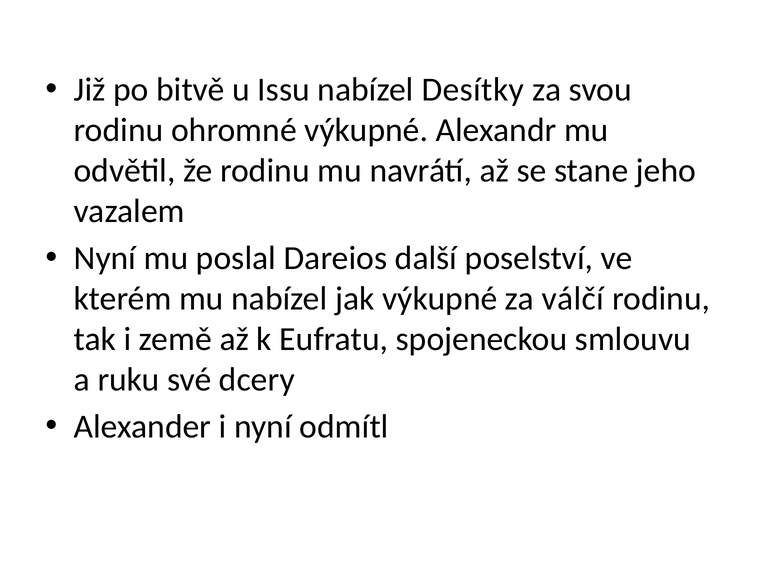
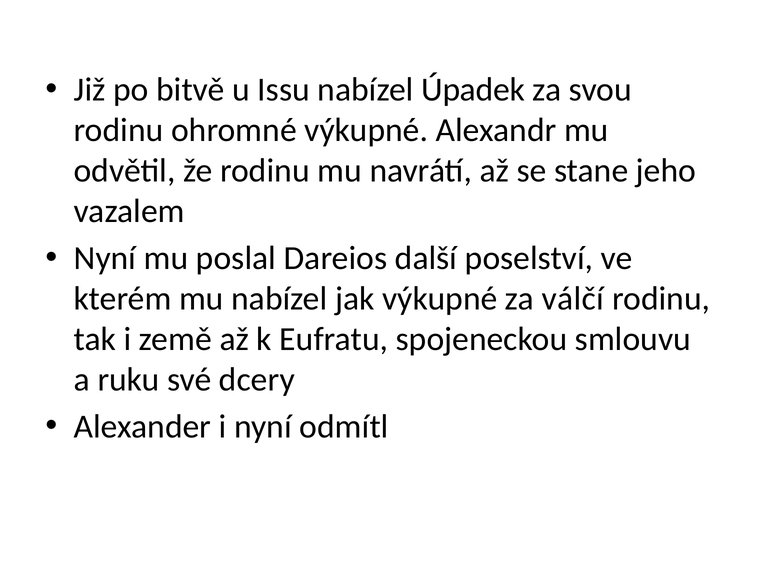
Desítky: Desítky -> Úpadek
